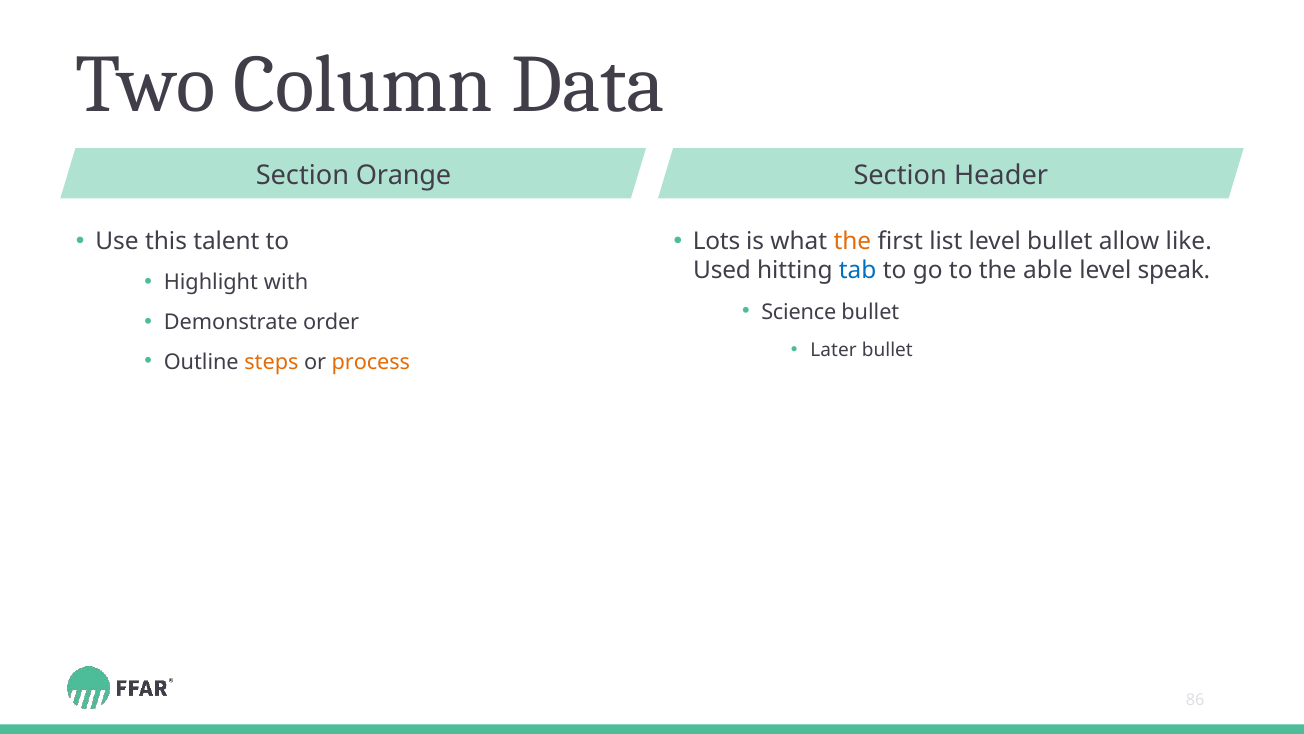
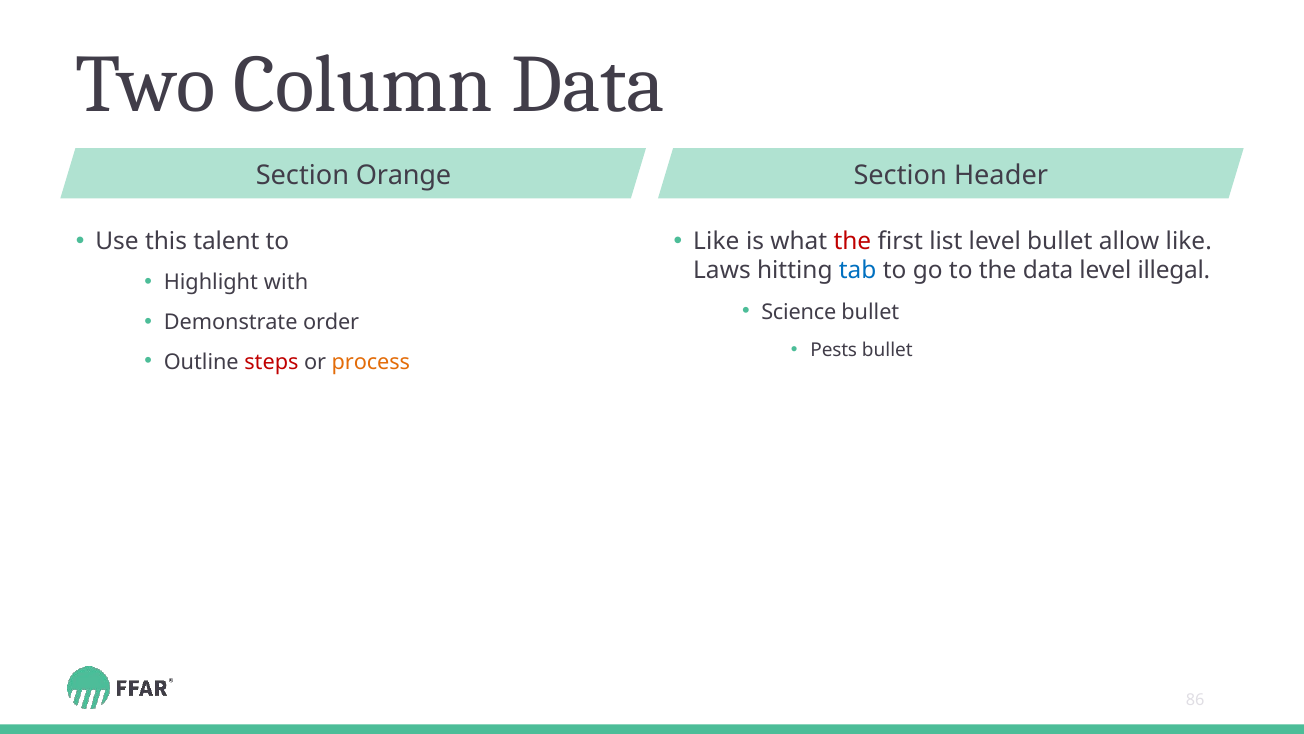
Lots at (717, 241): Lots -> Like
the at (852, 241) colour: orange -> red
Used: Used -> Laws
the able: able -> data
speak: speak -> illegal
Later: Later -> Pests
steps colour: orange -> red
